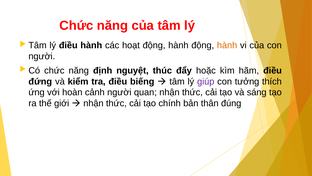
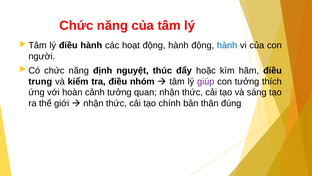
hành at (227, 45) colour: orange -> blue
đứng: đứng -> trung
biếng: biếng -> nhóm
cảnh người: người -> tưởng
